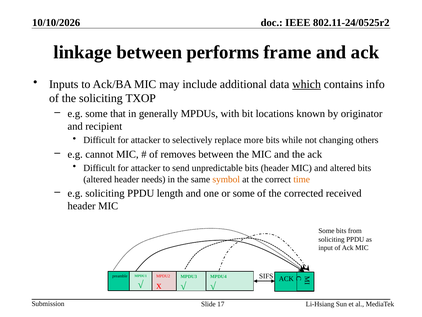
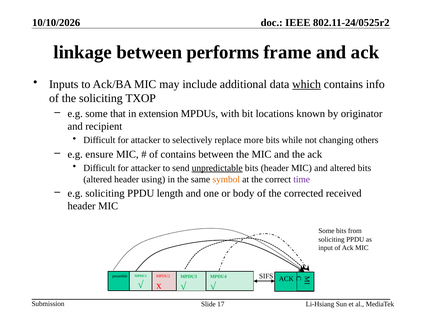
generally: generally -> extension
cannot: cannot -> ensure
of removes: removes -> contains
unpredictable underline: none -> present
needs: needs -> using
time colour: orange -> purple
or some: some -> body
